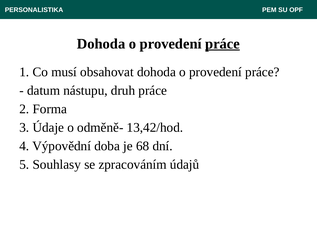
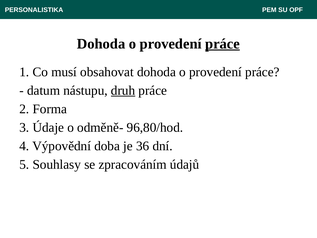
druh underline: none -> present
13,42/hod: 13,42/hod -> 96,80/hod
68: 68 -> 36
